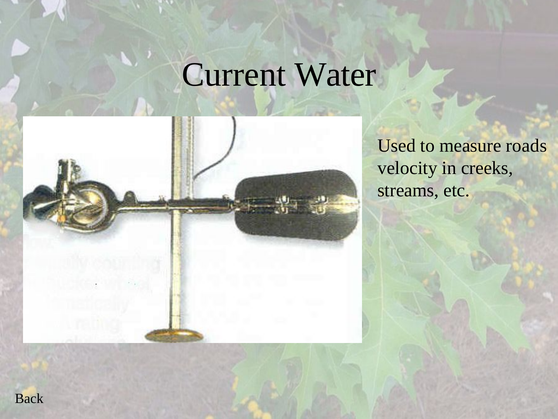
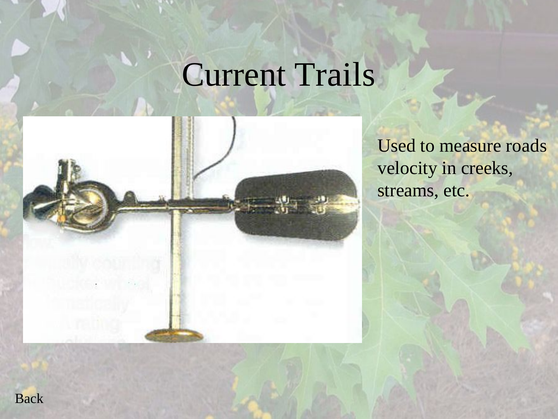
Water: Water -> Trails
